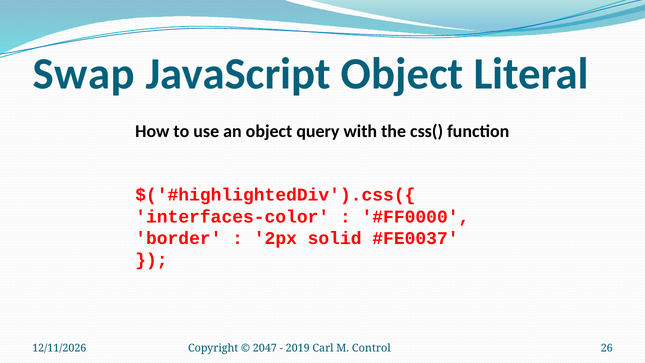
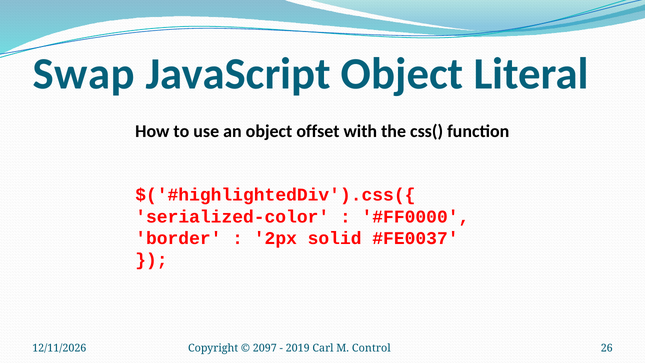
query: query -> offset
interfaces-color: interfaces-color -> serialized-color
2047: 2047 -> 2097
